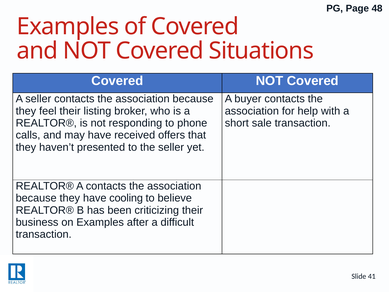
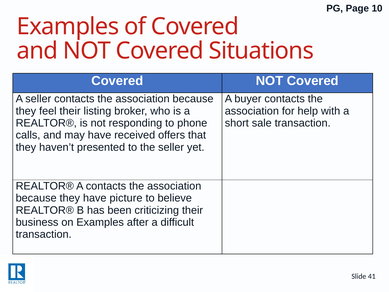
48: 48 -> 10
cooling: cooling -> picture
